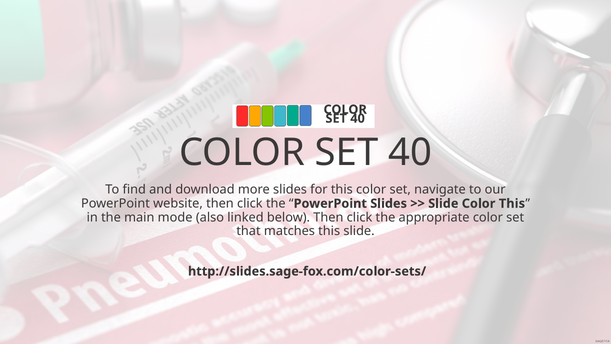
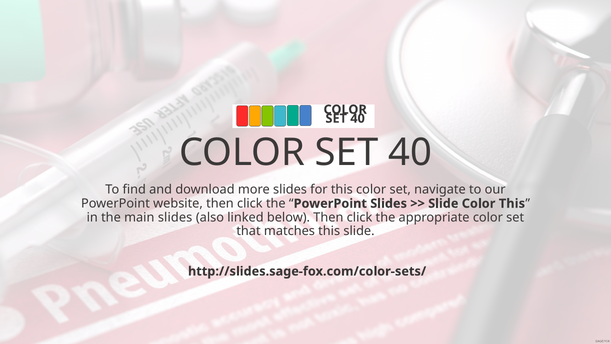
main mode: mode -> slides
